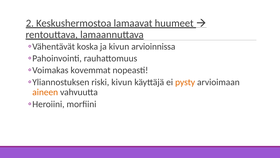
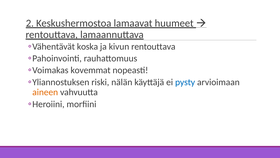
kivun arvioinnissa: arvioinnissa -> rentouttava
riski kivun: kivun -> nälän
pysty colour: orange -> blue
